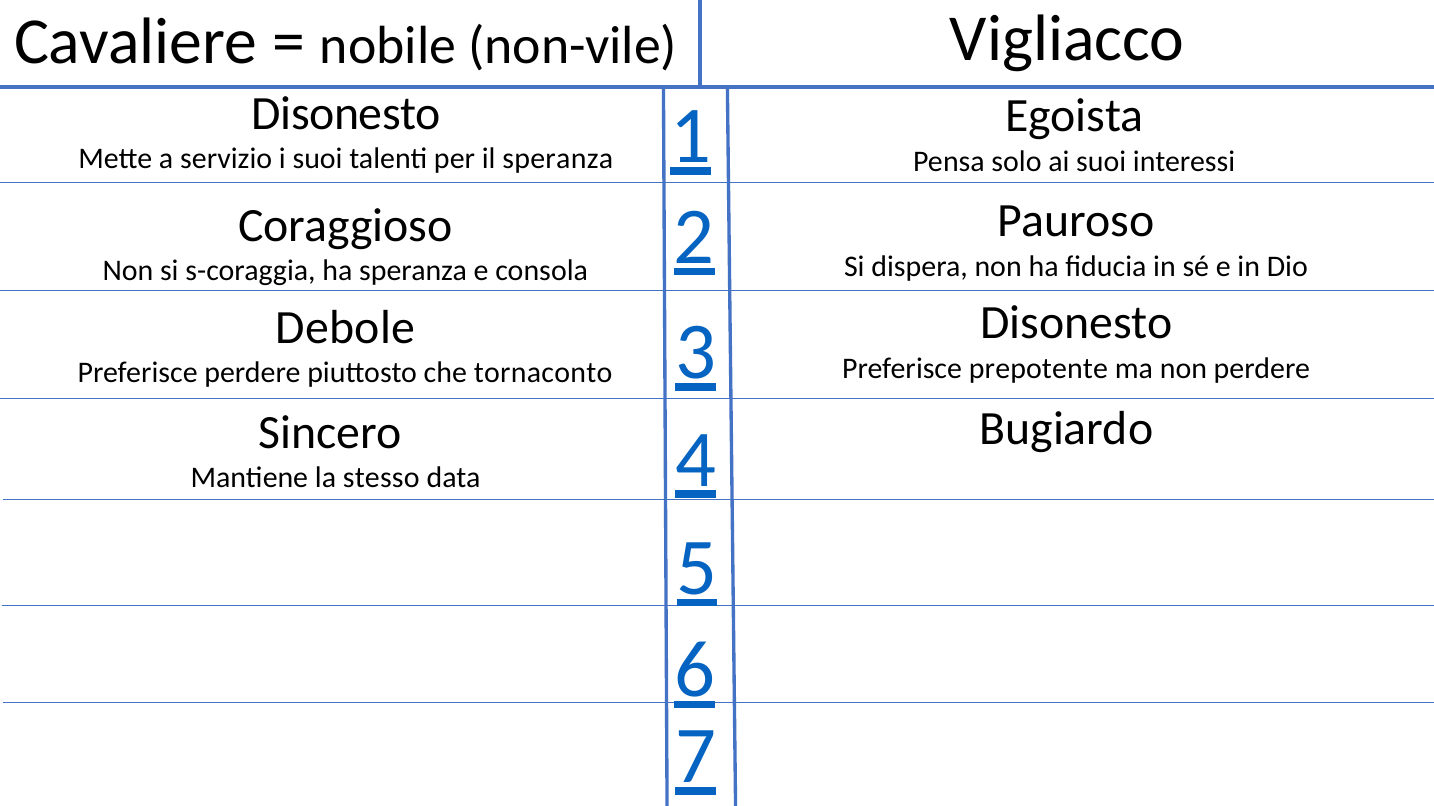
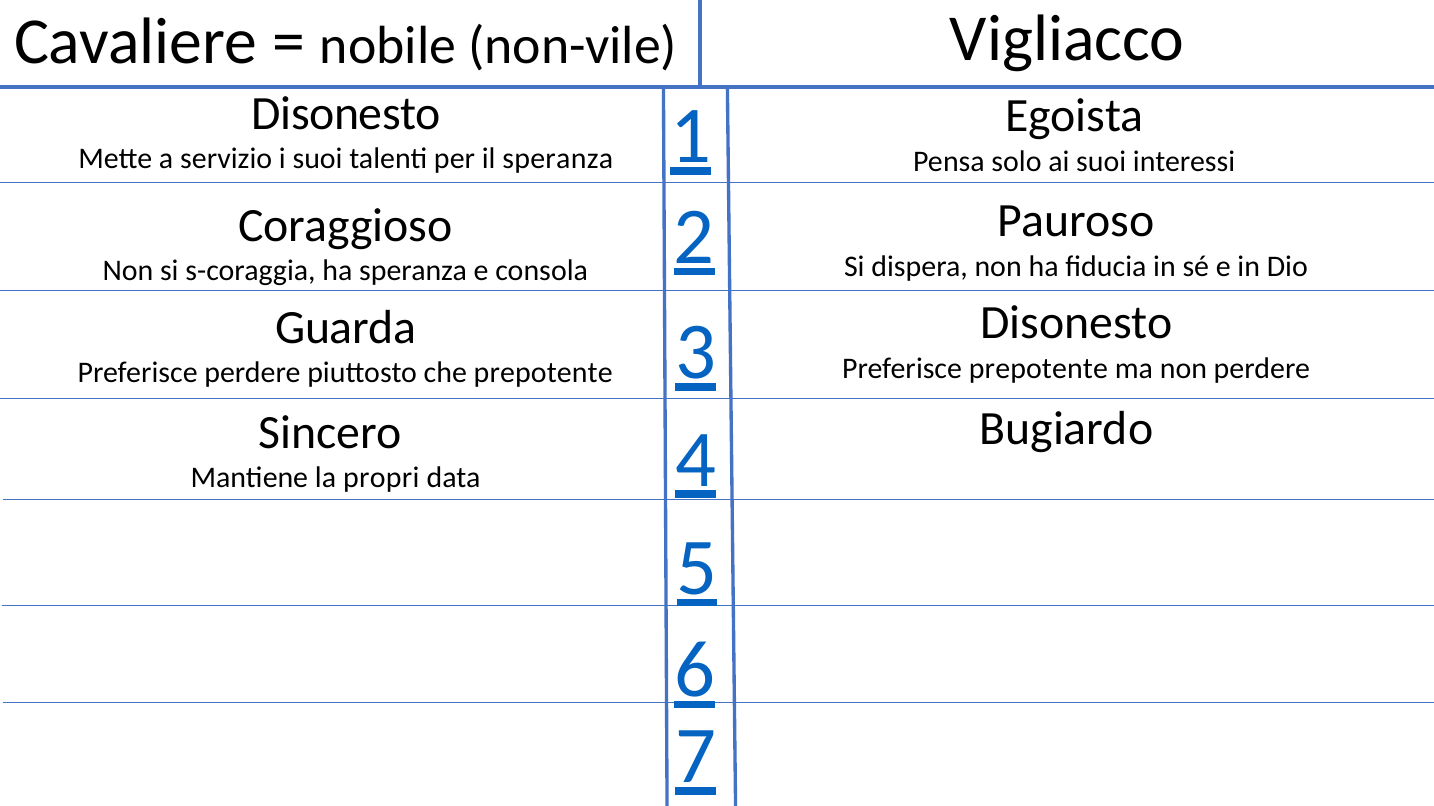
Debole: Debole -> Guarda
che tornaconto: tornaconto -> prepotente
stesso: stesso -> propri
